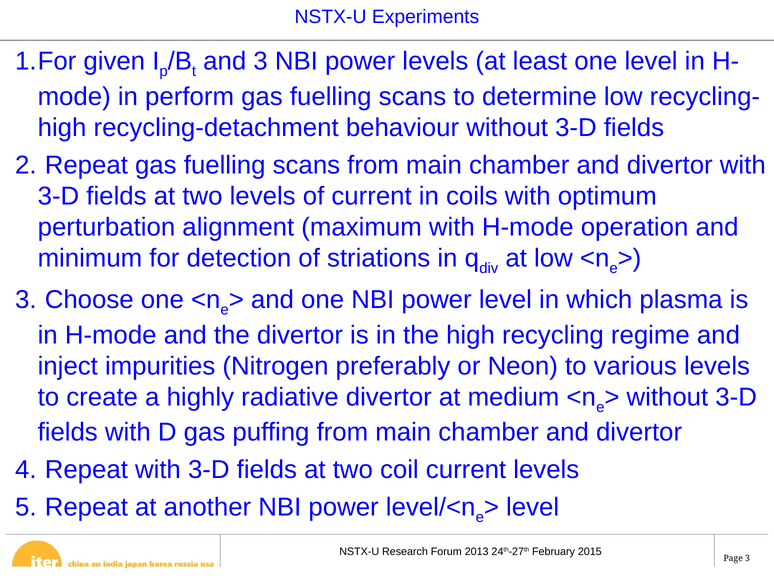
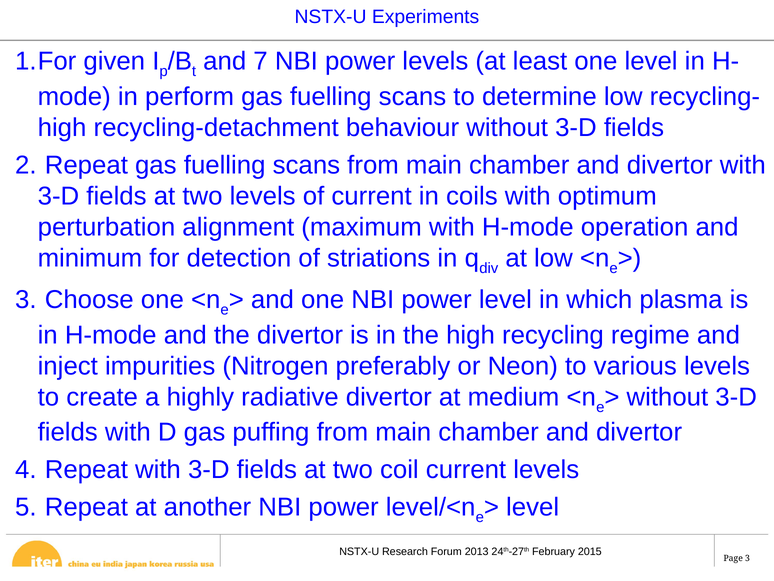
and 3: 3 -> 7
